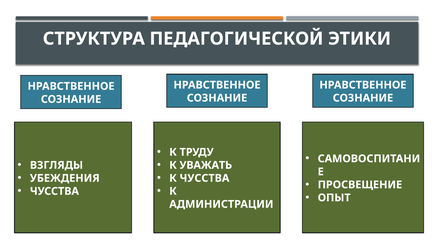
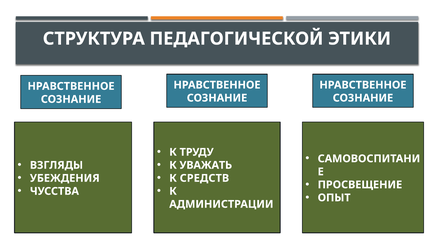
К ЧУССТВА: ЧУССТВА -> СРЕДСТВ
